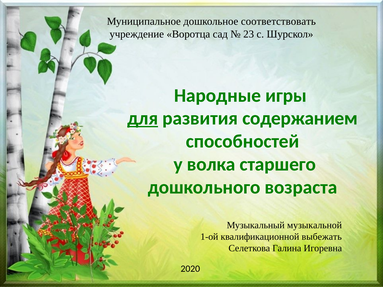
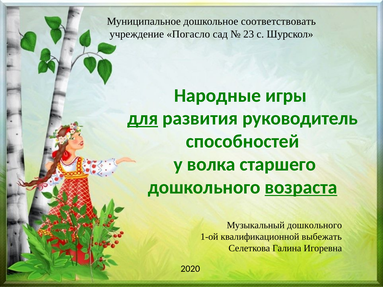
Воротца: Воротца -> Погасло
содержанием: содержанием -> руководитель
возраста underline: none -> present
Музыкальный музыкальной: музыкальной -> дошкольного
